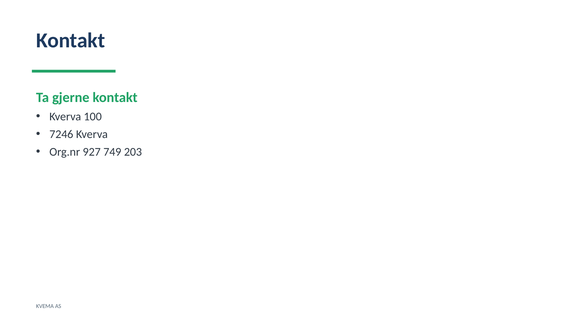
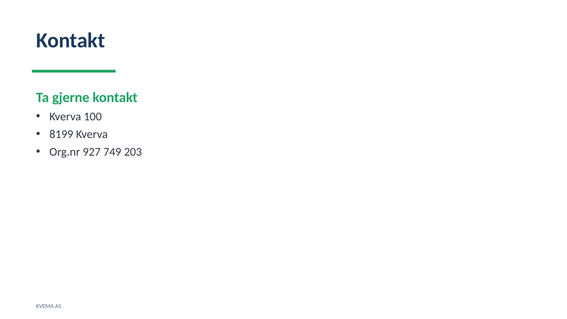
7246: 7246 -> 8199
